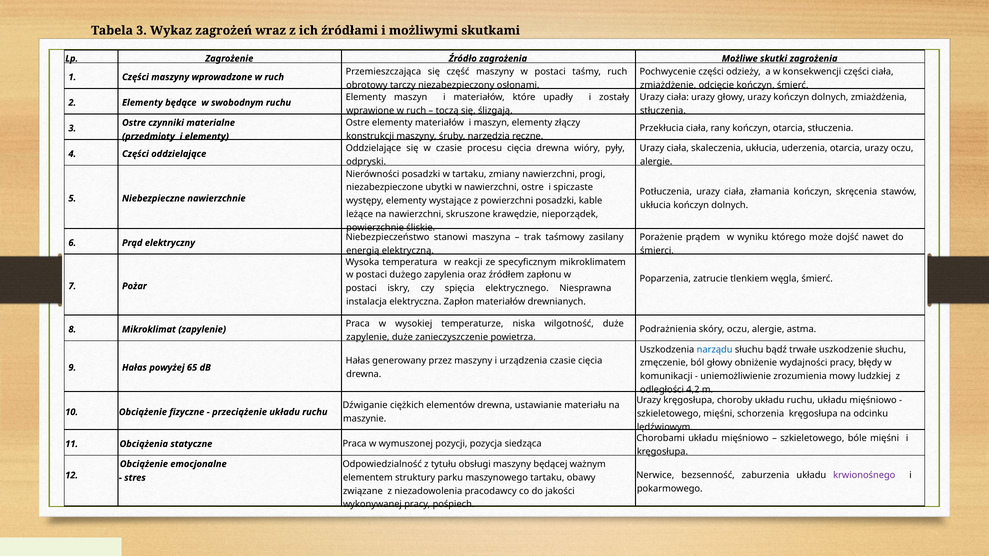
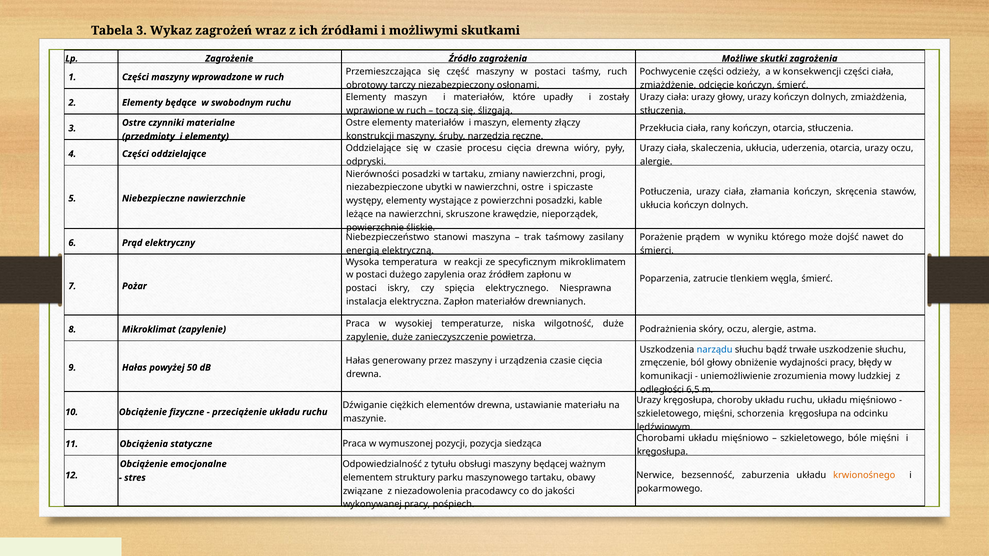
65: 65 -> 50
4,2: 4,2 -> 6,5
krwionośnego colour: purple -> orange
